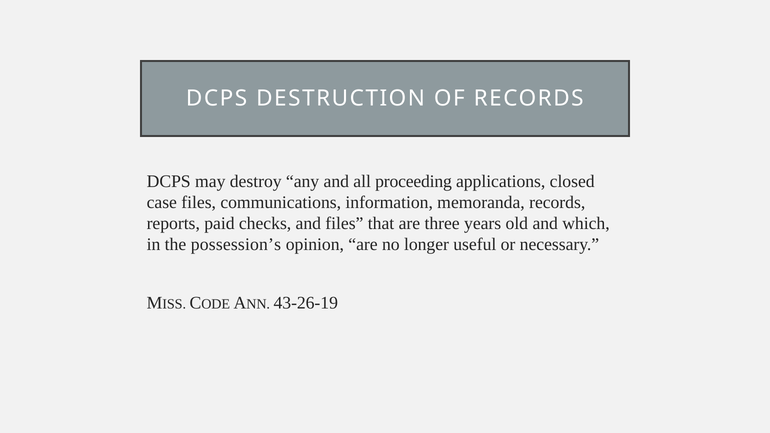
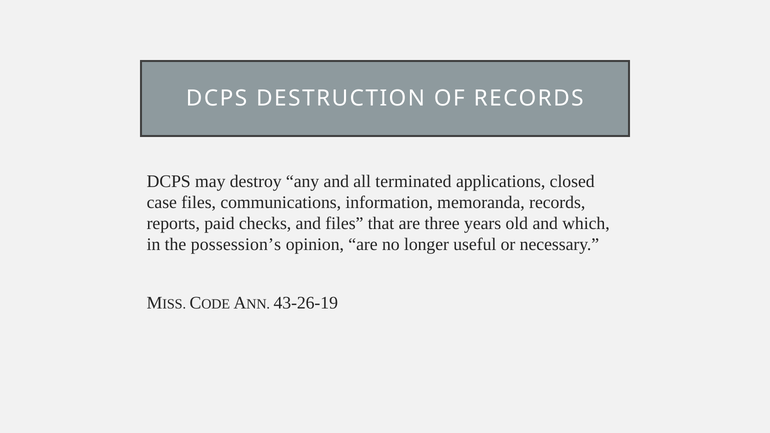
proceeding: proceeding -> terminated
